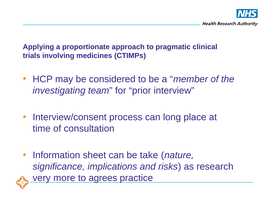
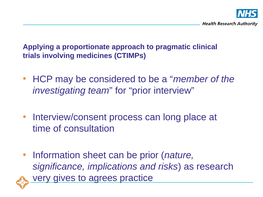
be take: take -> prior
more: more -> gives
